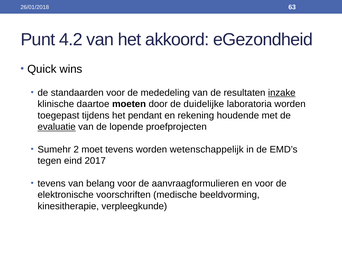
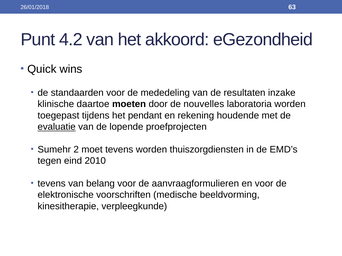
inzake underline: present -> none
duidelijke: duidelijke -> nouvelles
wetenschappelijk: wetenschappelijk -> thuiszorgdiensten
2017: 2017 -> 2010
